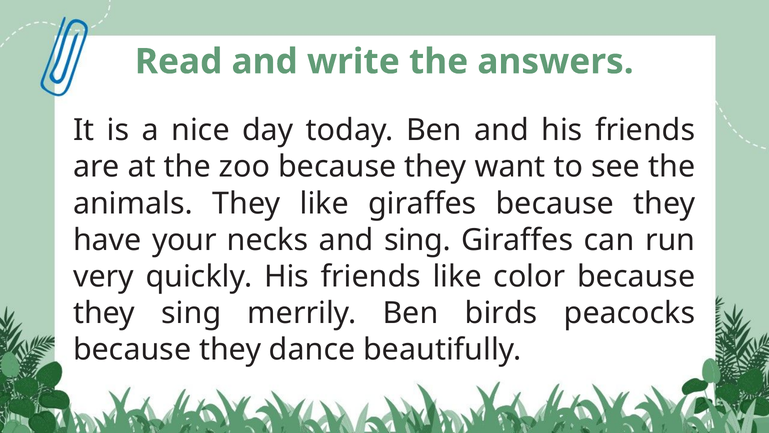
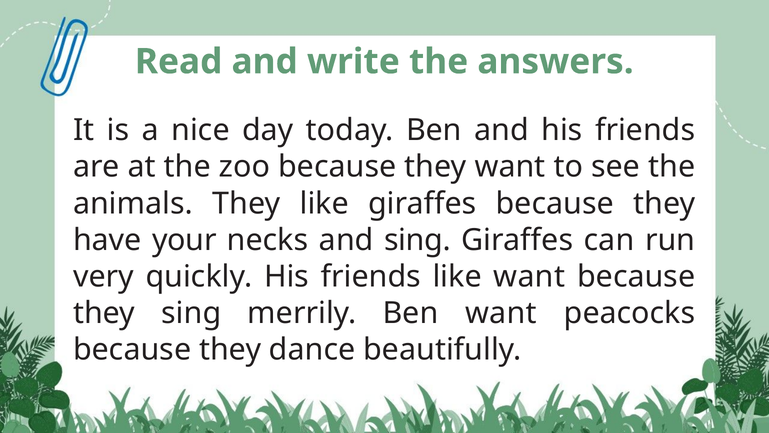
like color: color -> want
Ben birds: birds -> want
